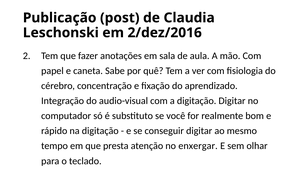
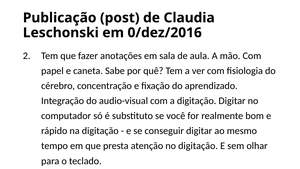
2/dez/2016: 2/dez/2016 -> 0/dez/2016
no enxergar: enxergar -> digitação
